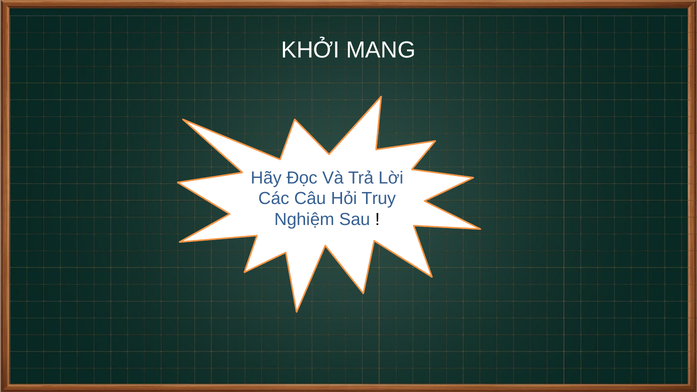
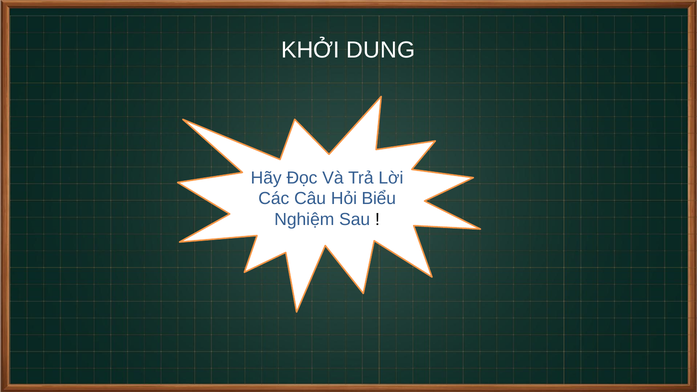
MANG: MANG -> DUNG
Truy: Truy -> Biểu
